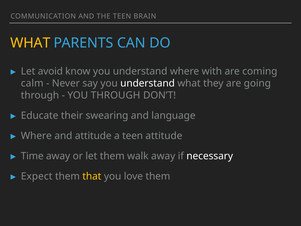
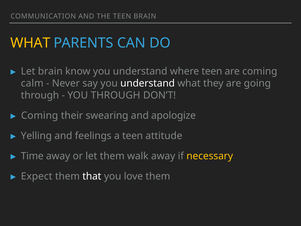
Let avoid: avoid -> brain
where with: with -> teen
Educate at (40, 116): Educate -> Coming
language: language -> apologize
Where at (36, 136): Where -> Yelling
and attitude: attitude -> feelings
necessary colour: white -> yellow
that colour: yellow -> white
